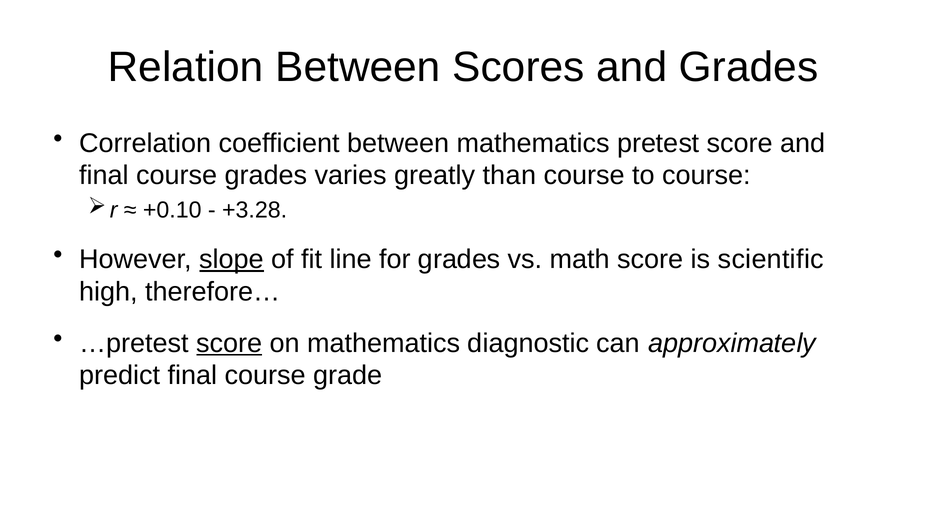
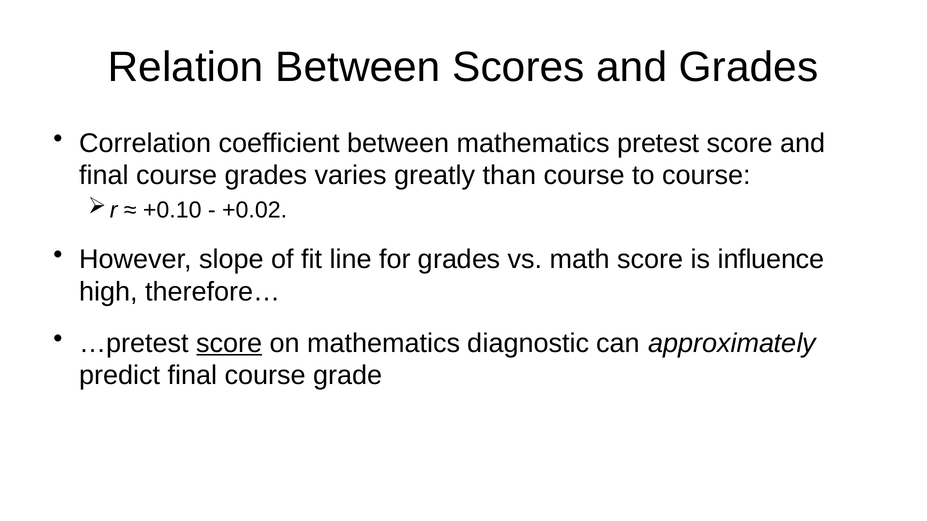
+3.28: +3.28 -> +0.02
slope underline: present -> none
scientific: scientific -> influence
